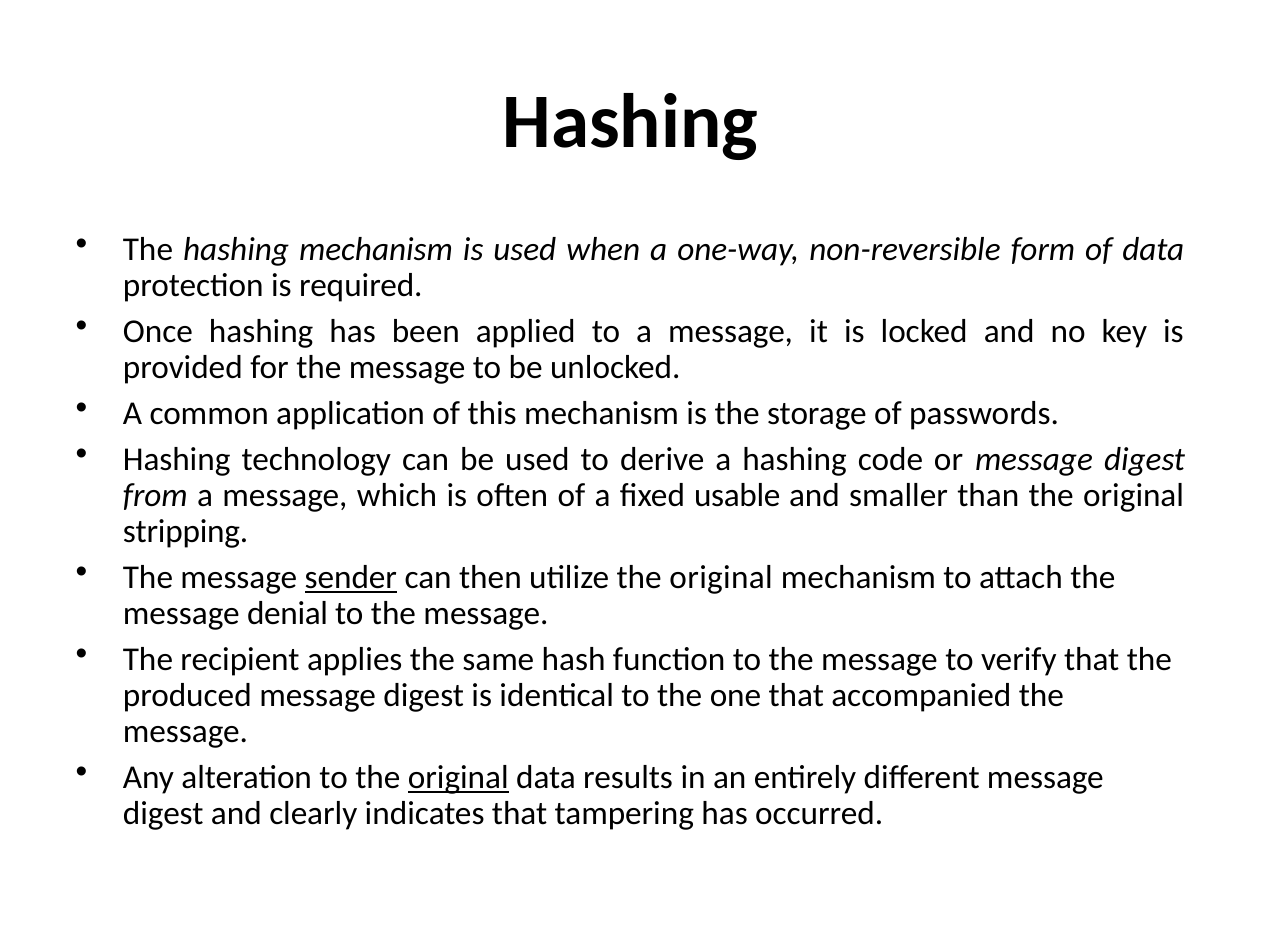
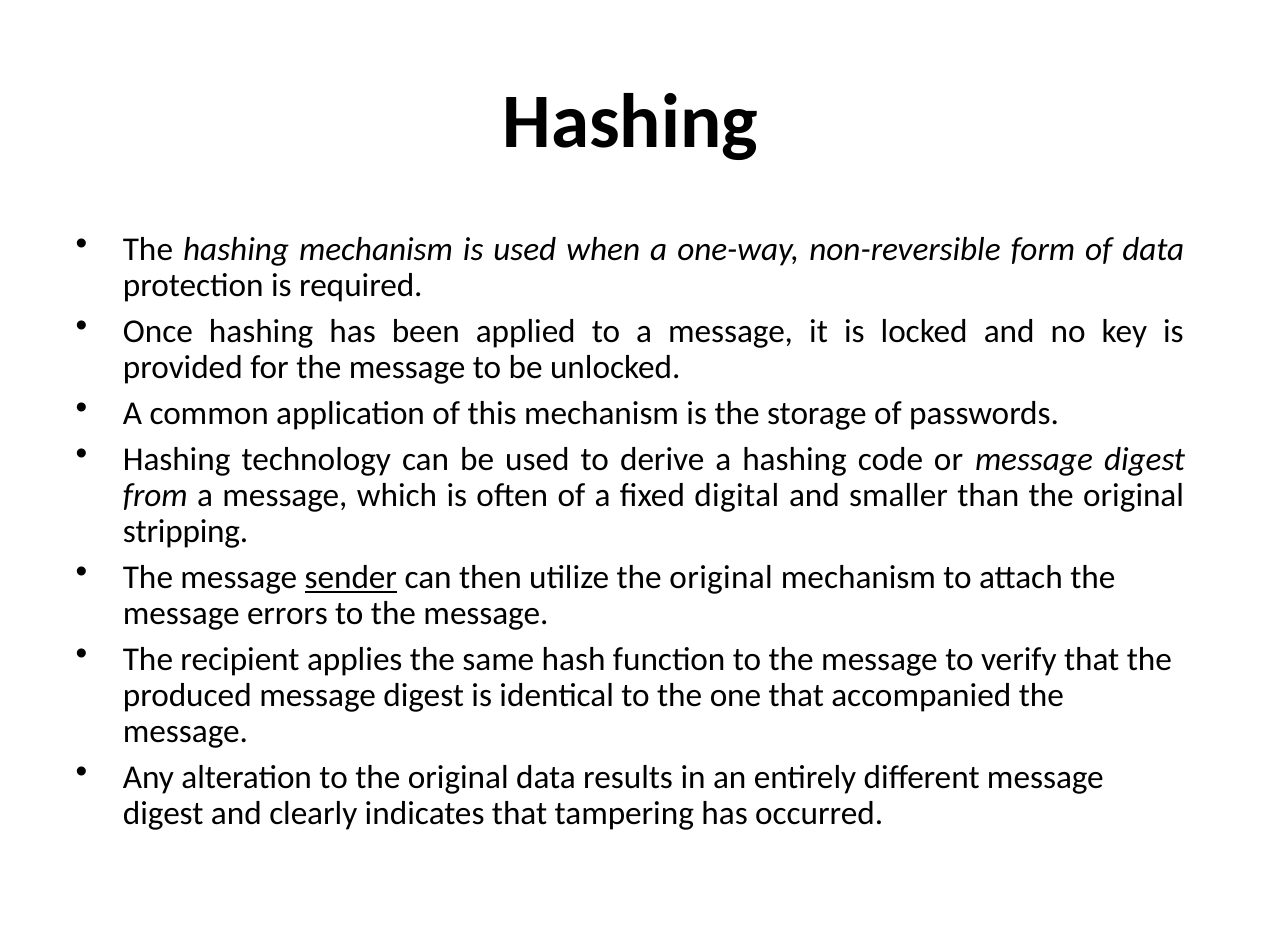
usable: usable -> digital
denial: denial -> errors
original at (458, 777) underline: present -> none
